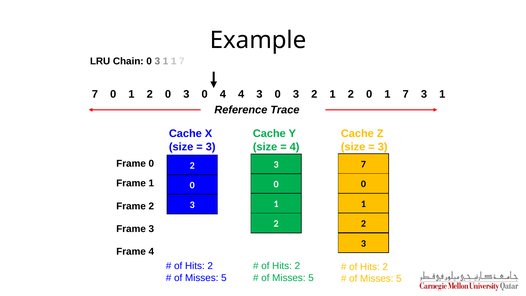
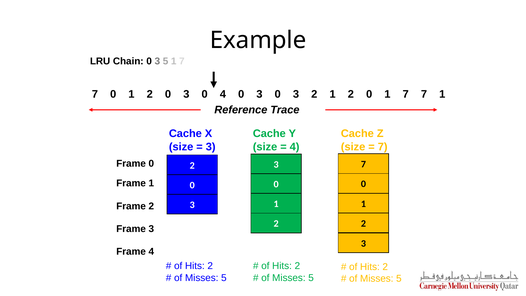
0 3 1: 1 -> 5
4 4: 4 -> 0
7 3: 3 -> 7
3 at (383, 147): 3 -> 7
